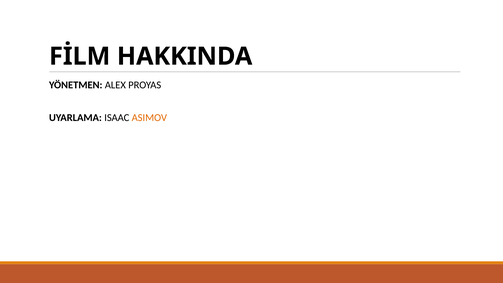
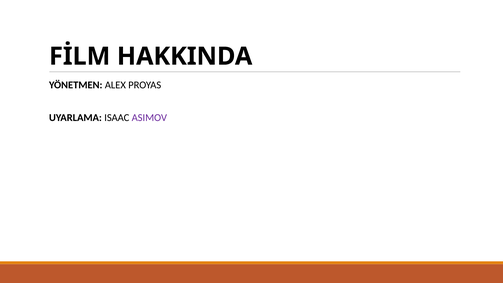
ASIMOV colour: orange -> purple
